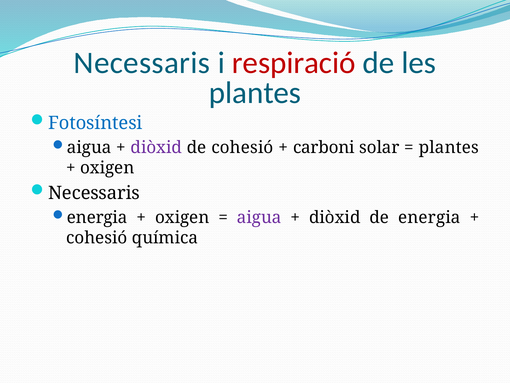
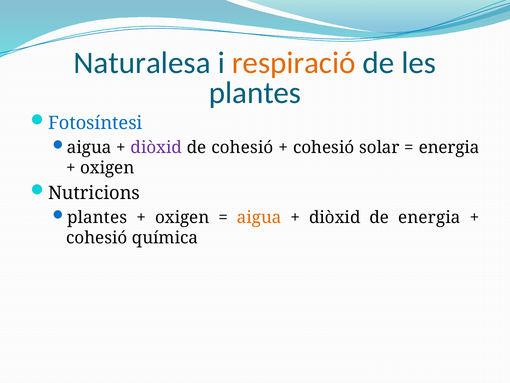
Necessaris at (142, 63): Necessaris -> Naturalesa
respiració colour: red -> orange
carboni at (324, 147): carboni -> cohesió
plantes at (449, 147): plantes -> energia
Necessaris at (94, 193): Necessaris -> Nutricions
energia at (97, 217): energia -> plantes
aigua at (259, 217) colour: purple -> orange
